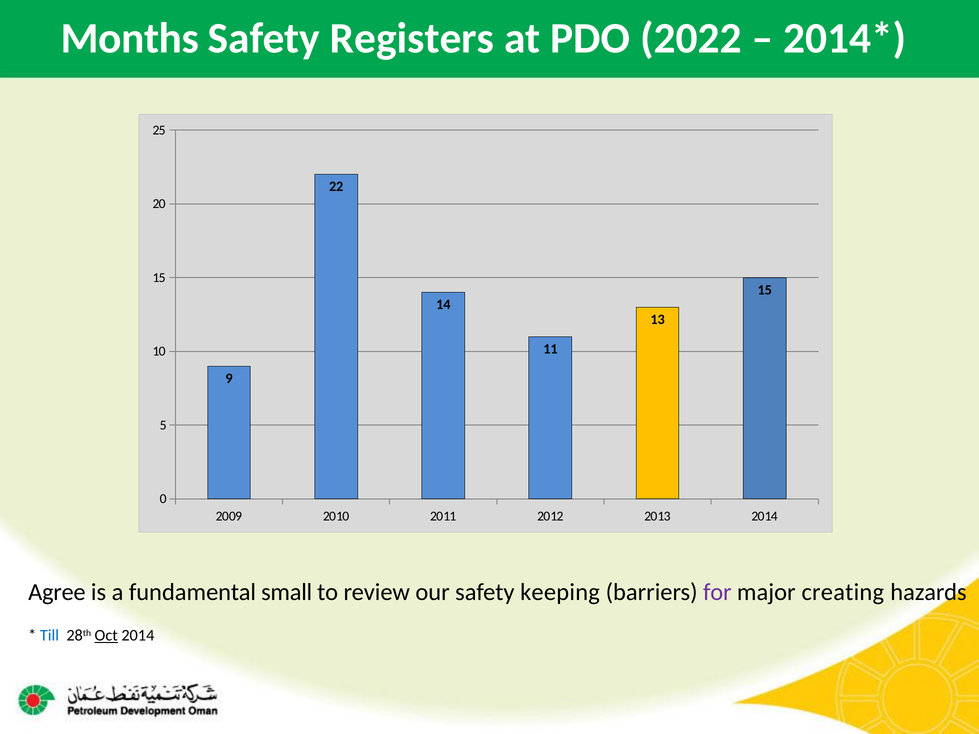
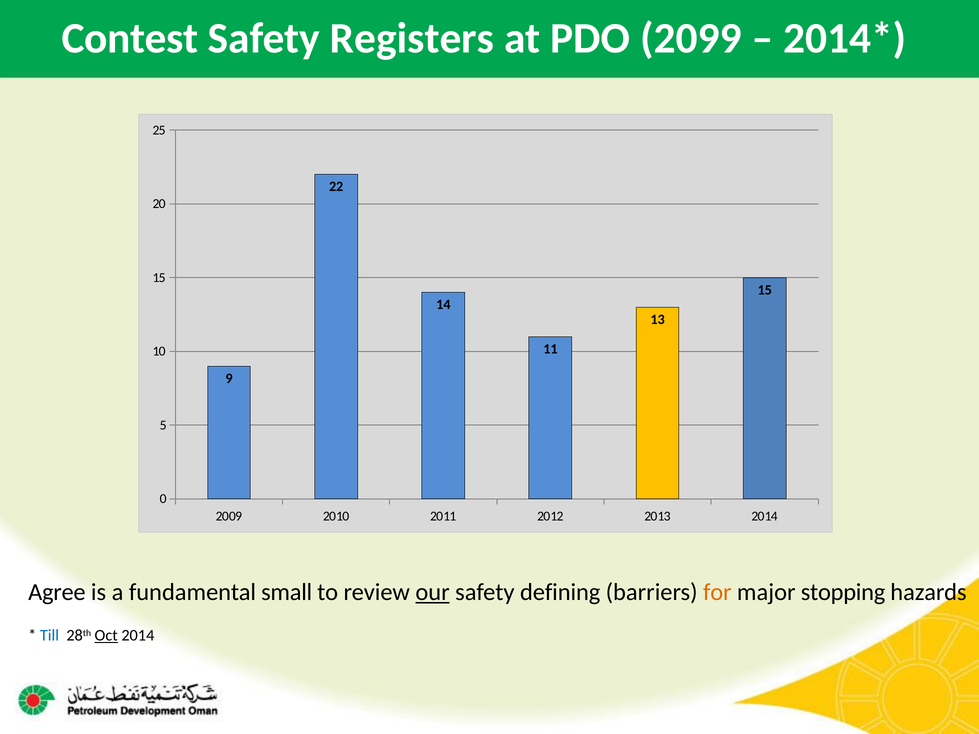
Months: Months -> Contest
2022: 2022 -> 2099
our underline: none -> present
keeping: keeping -> defining
for colour: purple -> orange
creating: creating -> stopping
